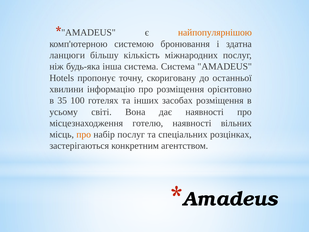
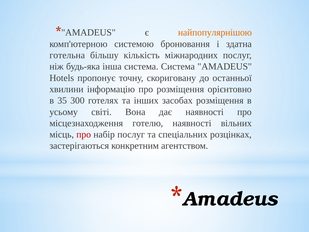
ланцюги: ланцюги -> готельна
100: 100 -> 300
про at (84, 134) colour: orange -> red
